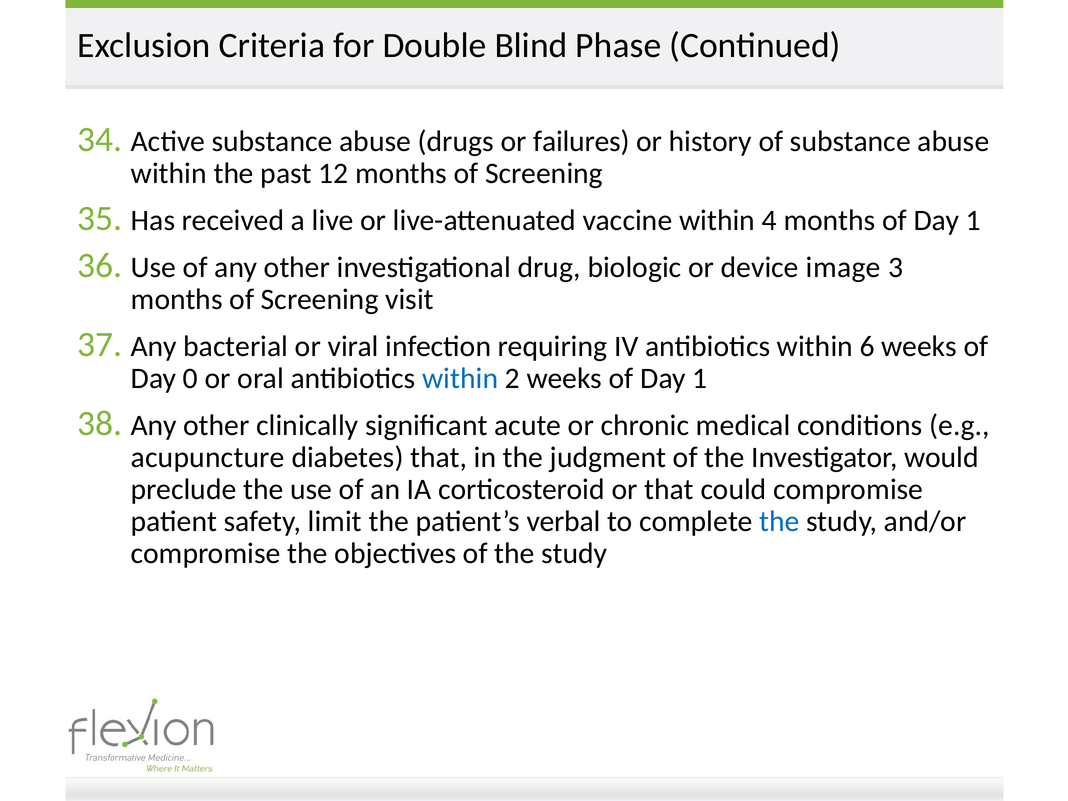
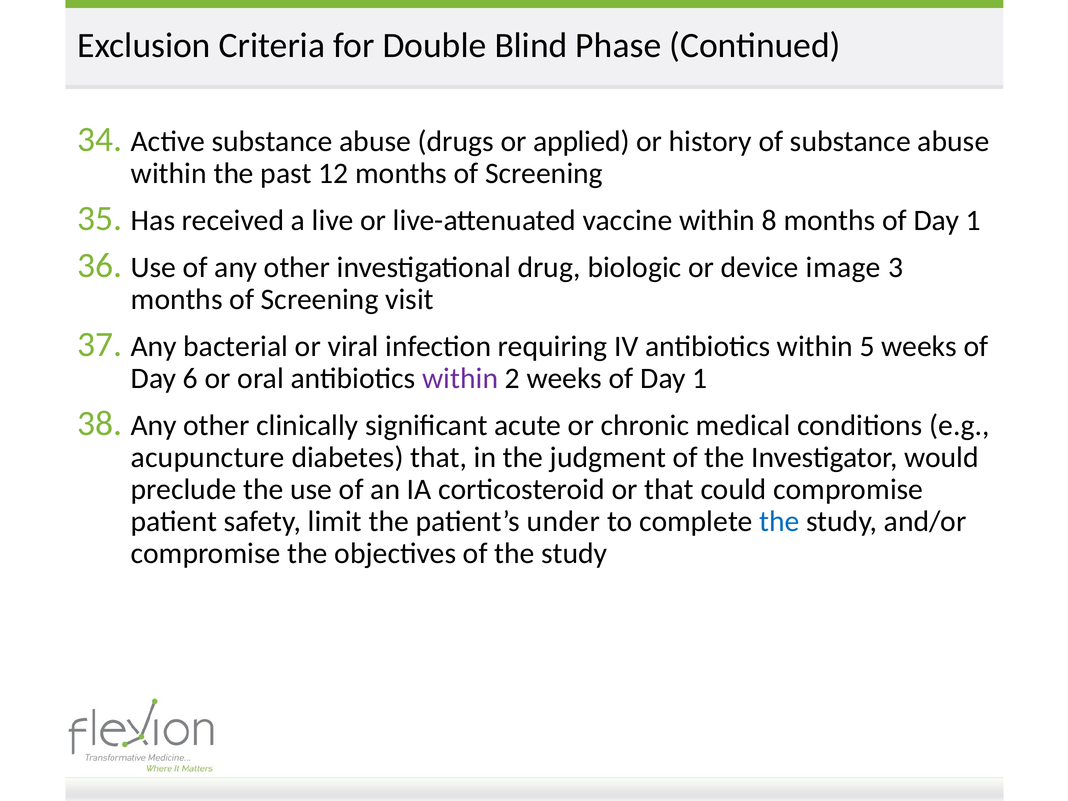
failures: failures -> applied
4: 4 -> 8
6: 6 -> 5
0: 0 -> 6
within at (460, 378) colour: blue -> purple
verbal: verbal -> under
